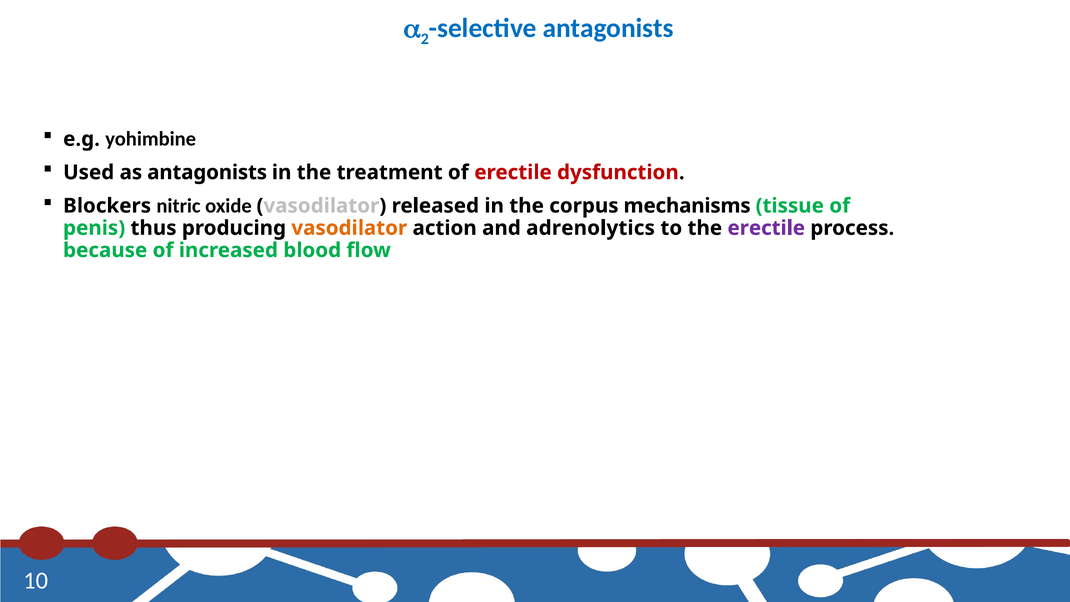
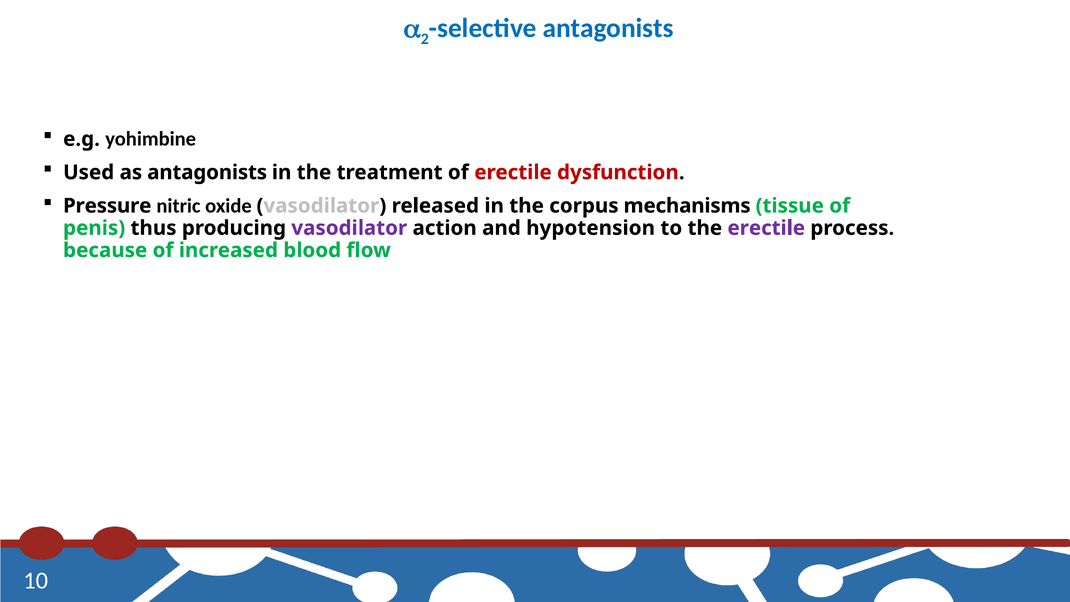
Blockers: Blockers -> Pressure
vasodilator colour: orange -> purple
adrenolytics: adrenolytics -> hypotension
